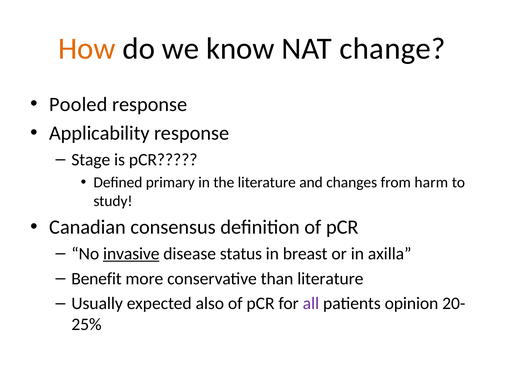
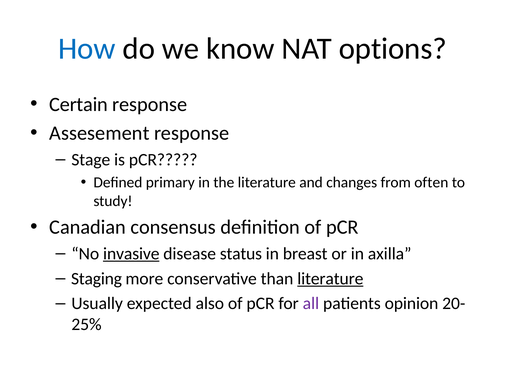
How colour: orange -> blue
change: change -> options
Pooled: Pooled -> Certain
Applicability: Applicability -> Assesement
harm: harm -> often
Benefit: Benefit -> Staging
literature at (330, 279) underline: none -> present
